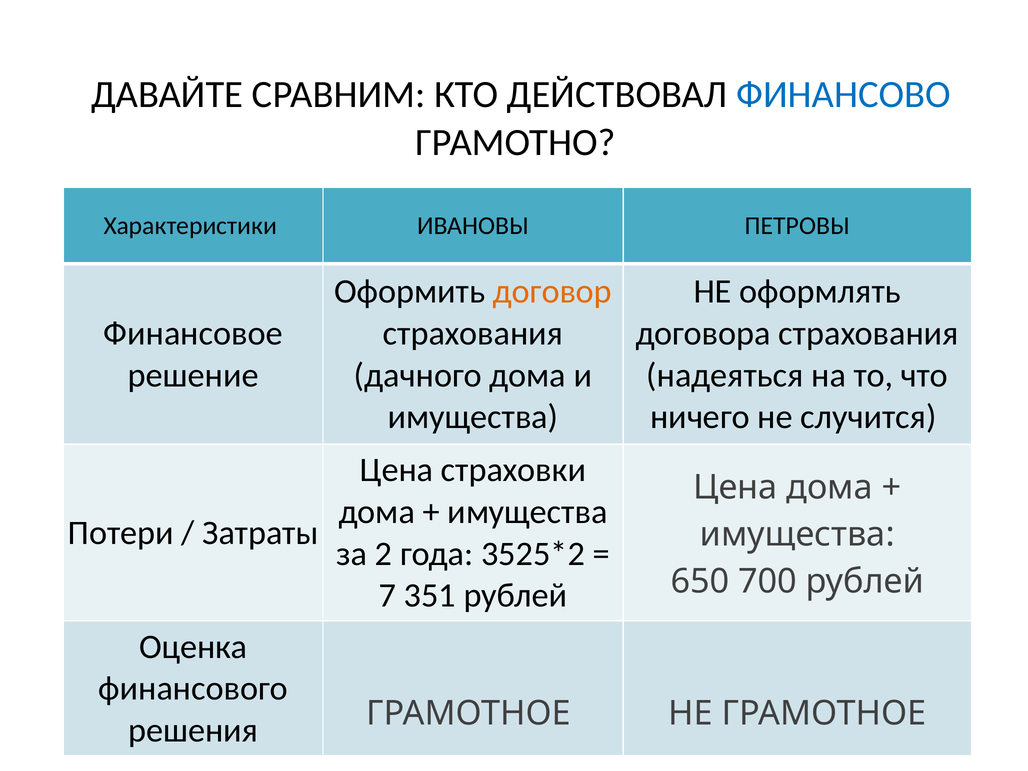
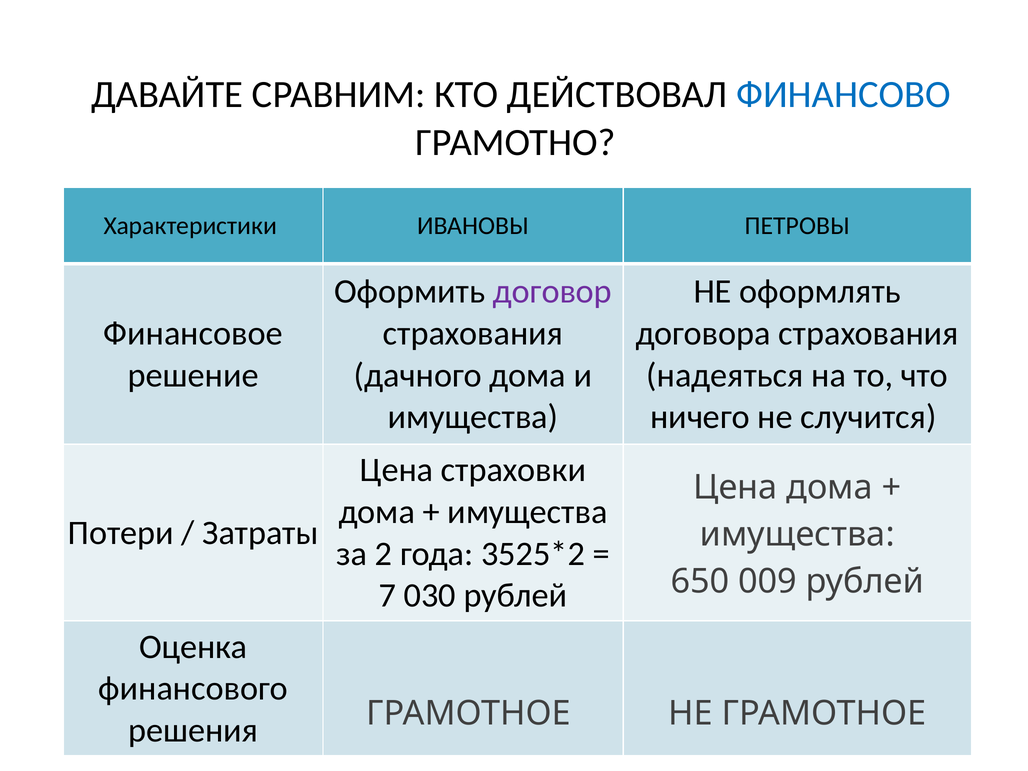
договор colour: orange -> purple
700: 700 -> 009
351: 351 -> 030
